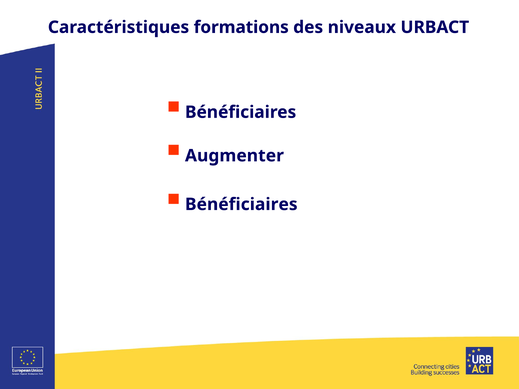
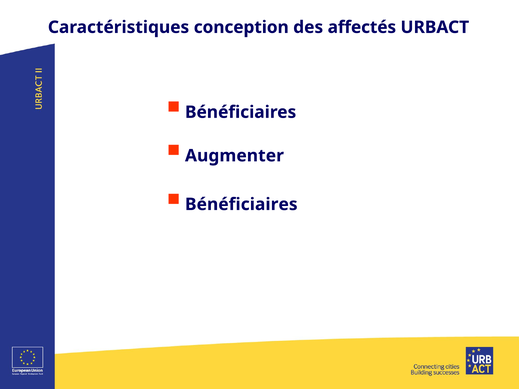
formations: formations -> conception
niveaux: niveaux -> affectés
